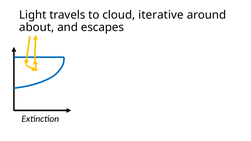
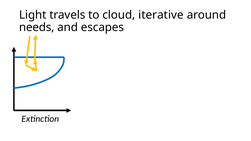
about: about -> needs
